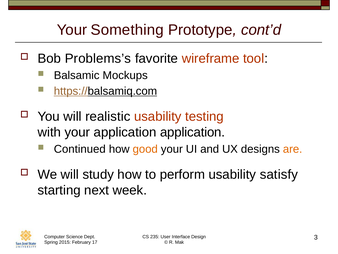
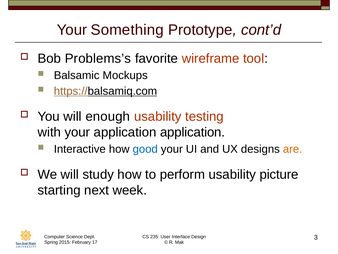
realistic: realistic -> enough
Continued: Continued -> Interactive
good colour: orange -> blue
satisfy: satisfy -> picture
